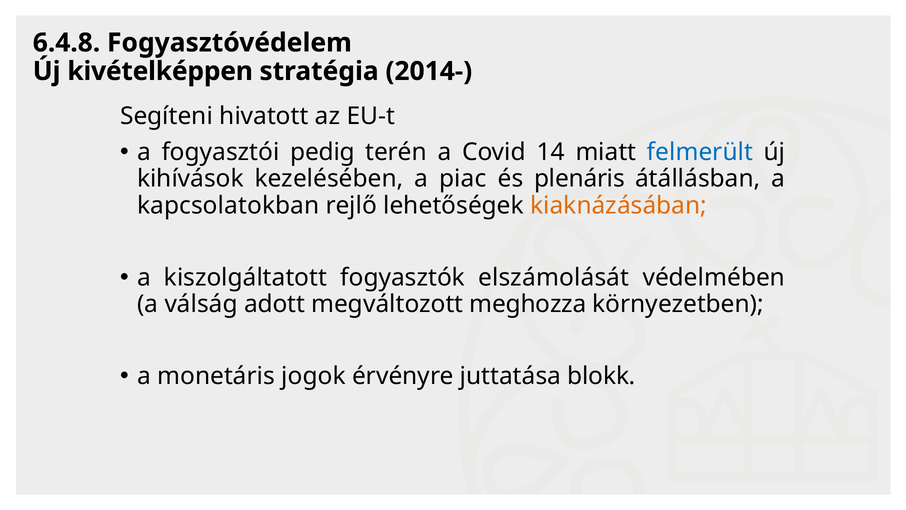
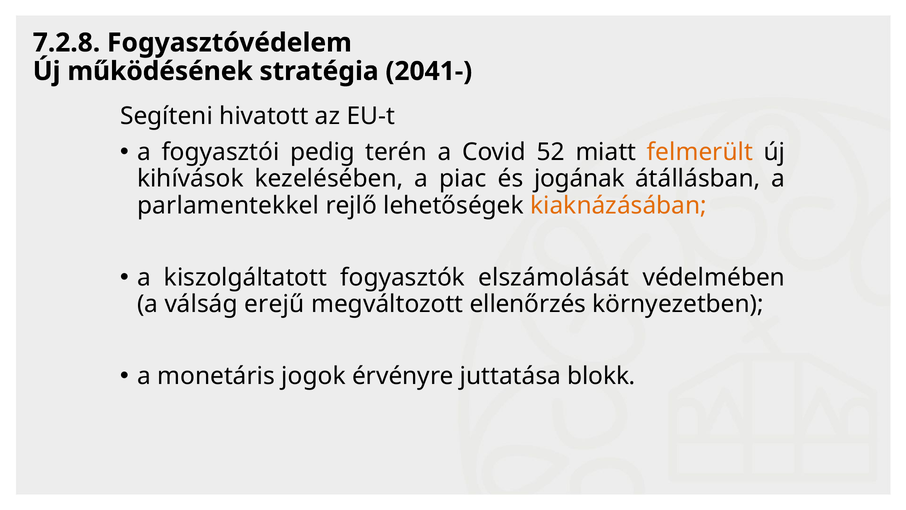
6.4.8: 6.4.8 -> 7.2.8
kivételképpen: kivételképpen -> működésének
2014-: 2014- -> 2041-
14: 14 -> 52
felmerült colour: blue -> orange
plenáris: plenáris -> jogának
kapcsolatokban: kapcsolatokban -> parlamentekkel
adott: adott -> erejű
meghozza: meghozza -> ellenőrzés
